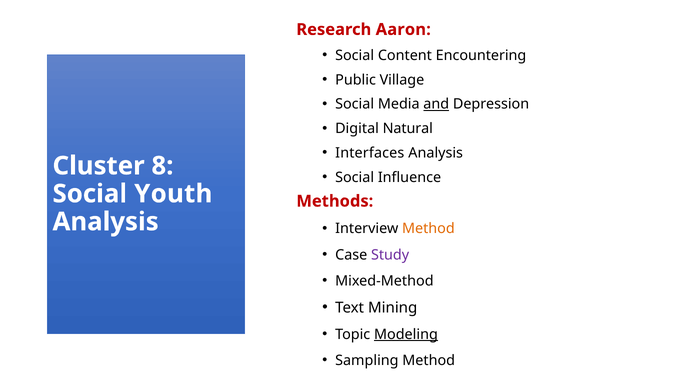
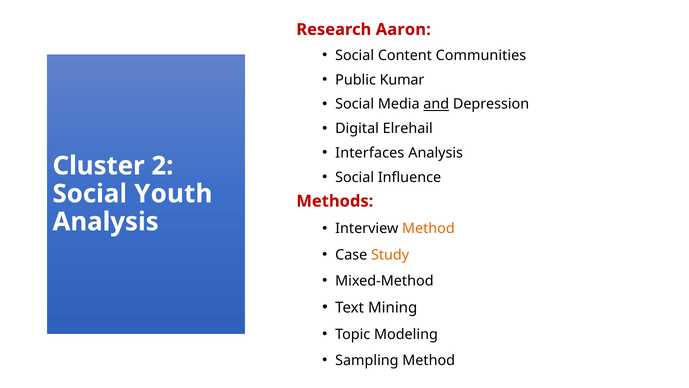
Encountering: Encountering -> Communities
Village: Village -> Kumar
Natural: Natural -> Elrehail
8: 8 -> 2
Study colour: purple -> orange
Modeling underline: present -> none
